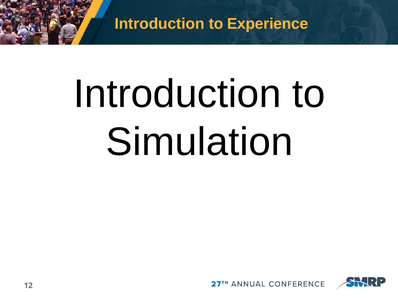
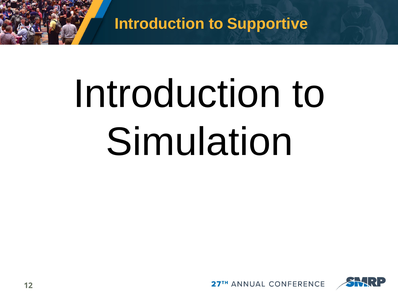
Experience: Experience -> Supportive
